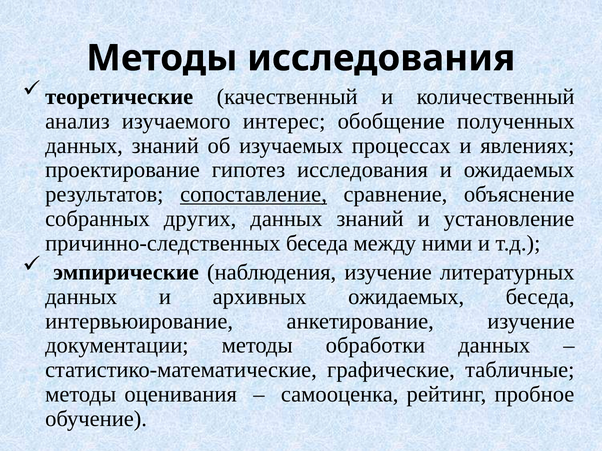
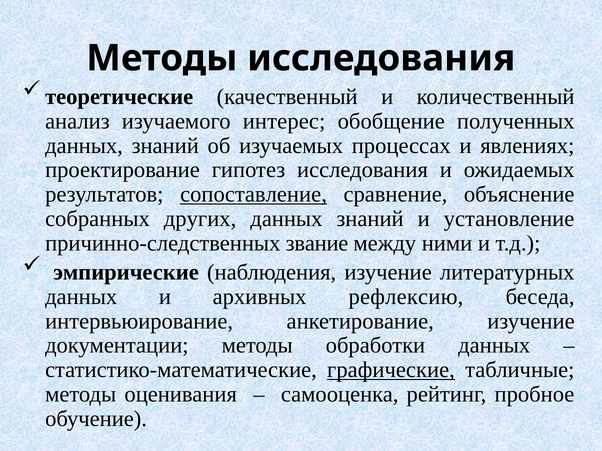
причинно-следственных беседа: беседа -> звание
архивных ожидаемых: ожидаемых -> рефлексию
графические underline: none -> present
